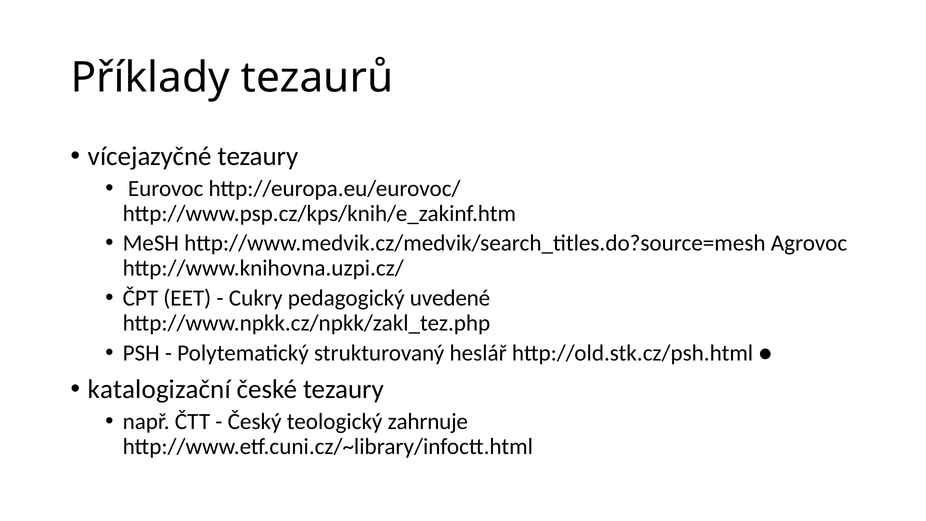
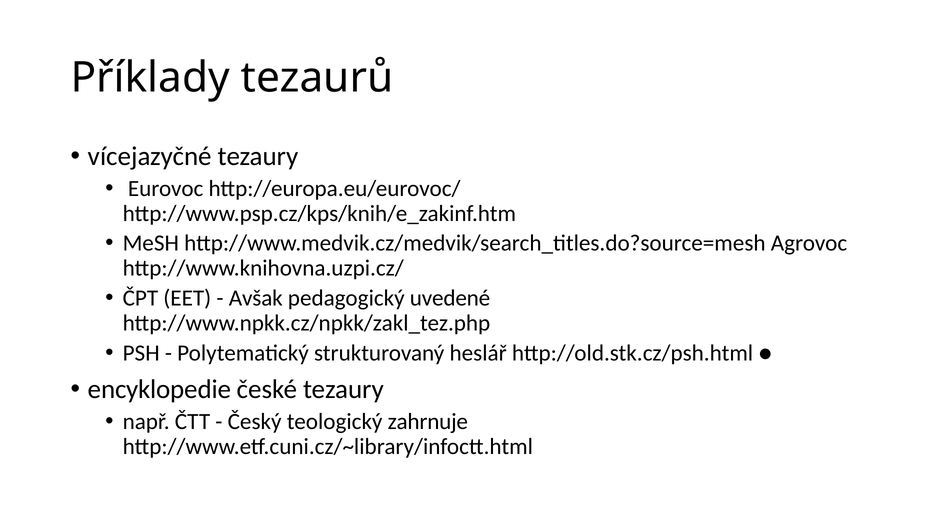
Cukry: Cukry -> Avšak
katalogizační: katalogizační -> encyklopedie
